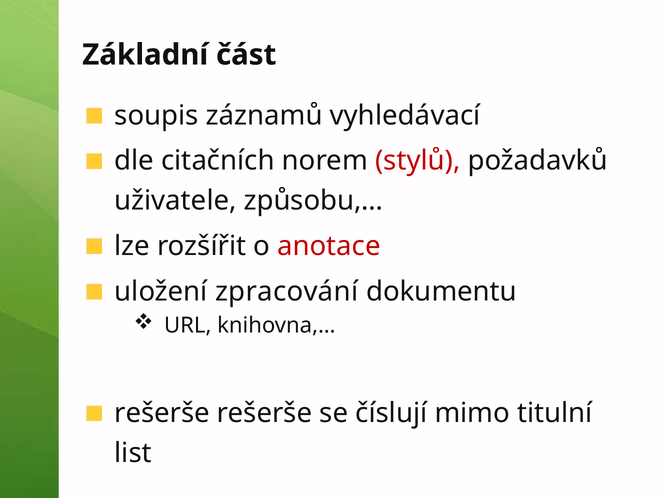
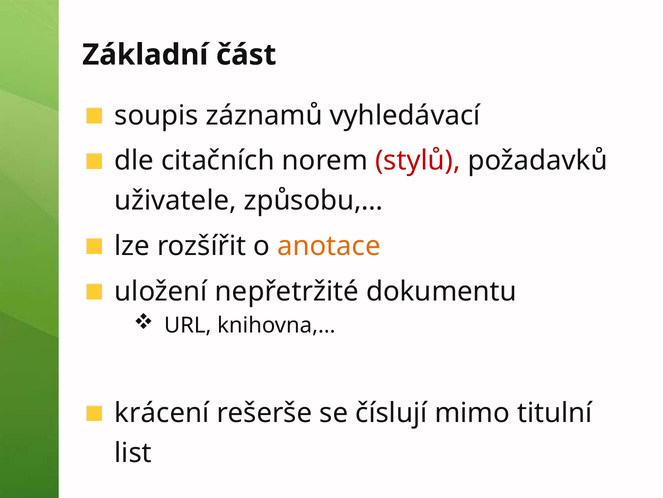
anotace colour: red -> orange
zpracování: zpracování -> nepřetržité
rešerše at (162, 413): rešerše -> krácení
